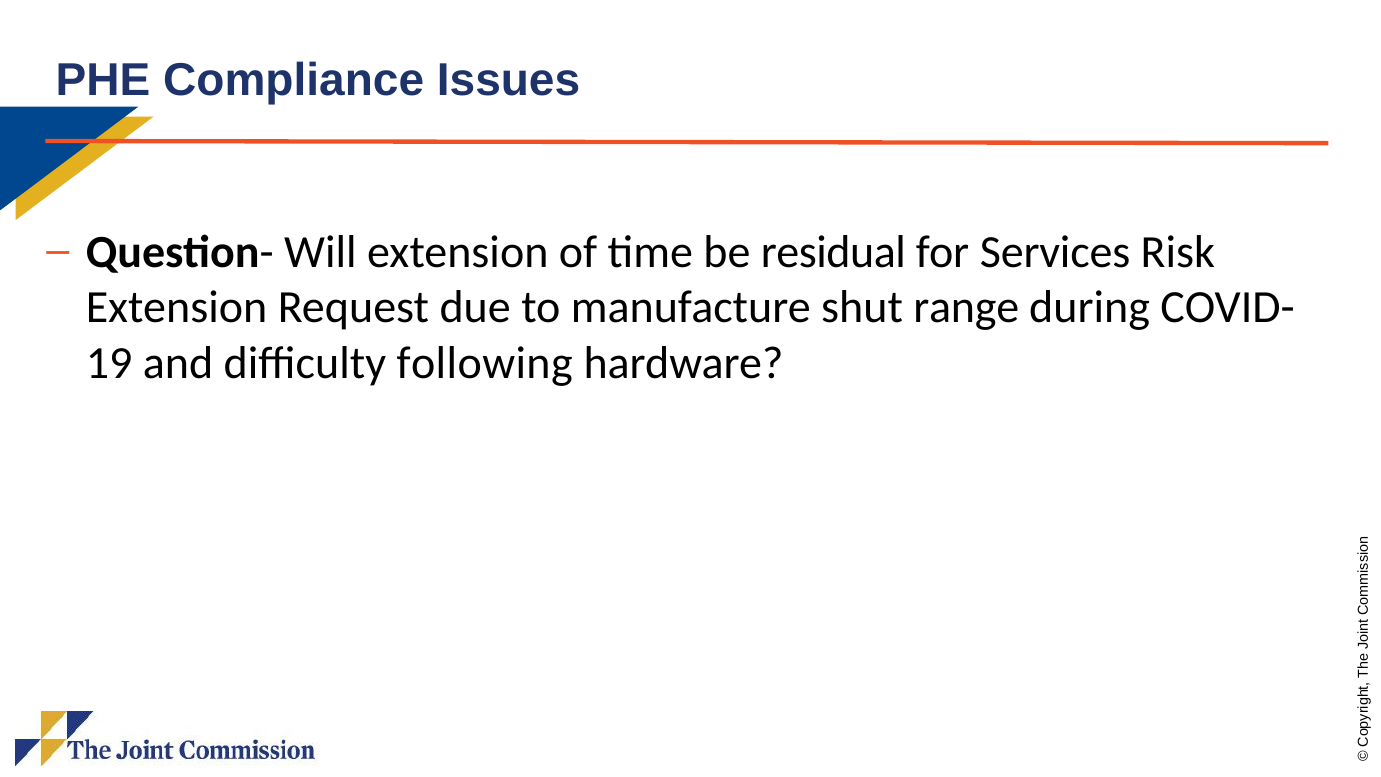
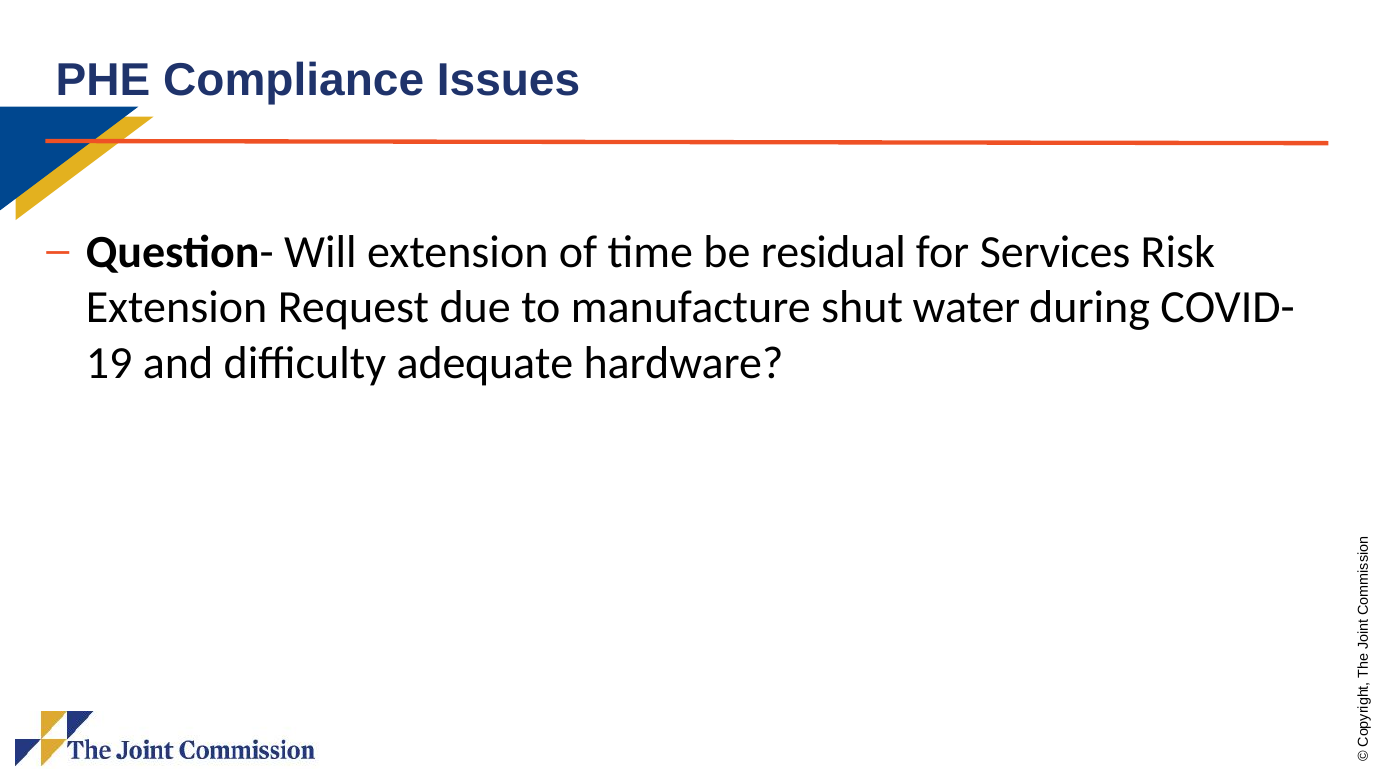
range: range -> water
following: following -> adequate
